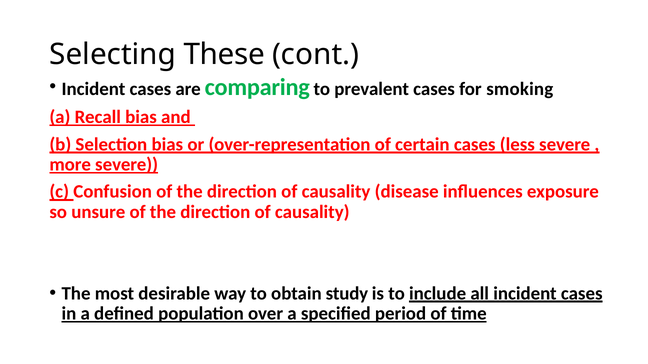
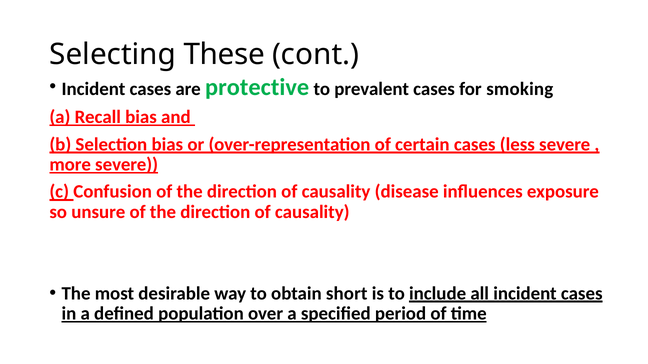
comparing: comparing -> protective
study: study -> short
